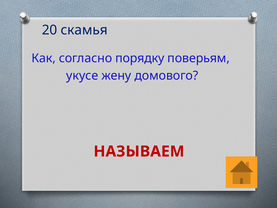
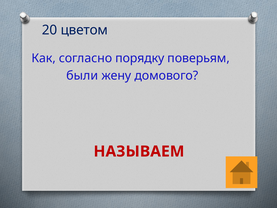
скамья: скамья -> цветом
укусе: укусе -> были
